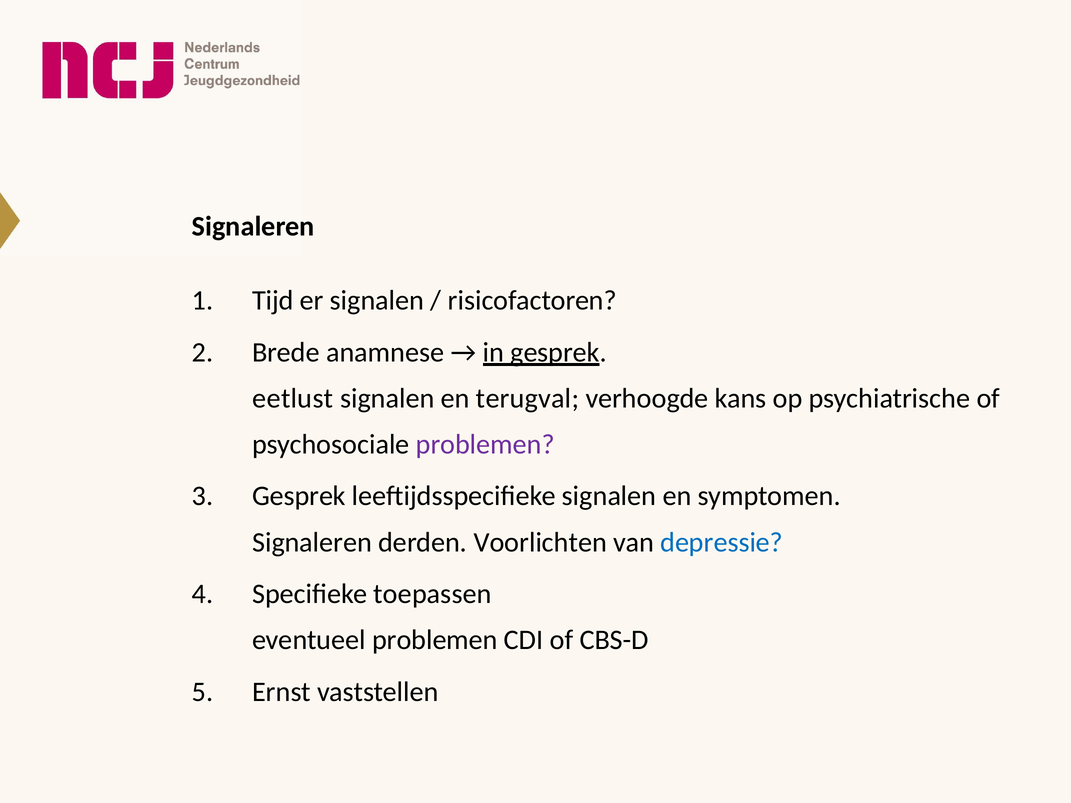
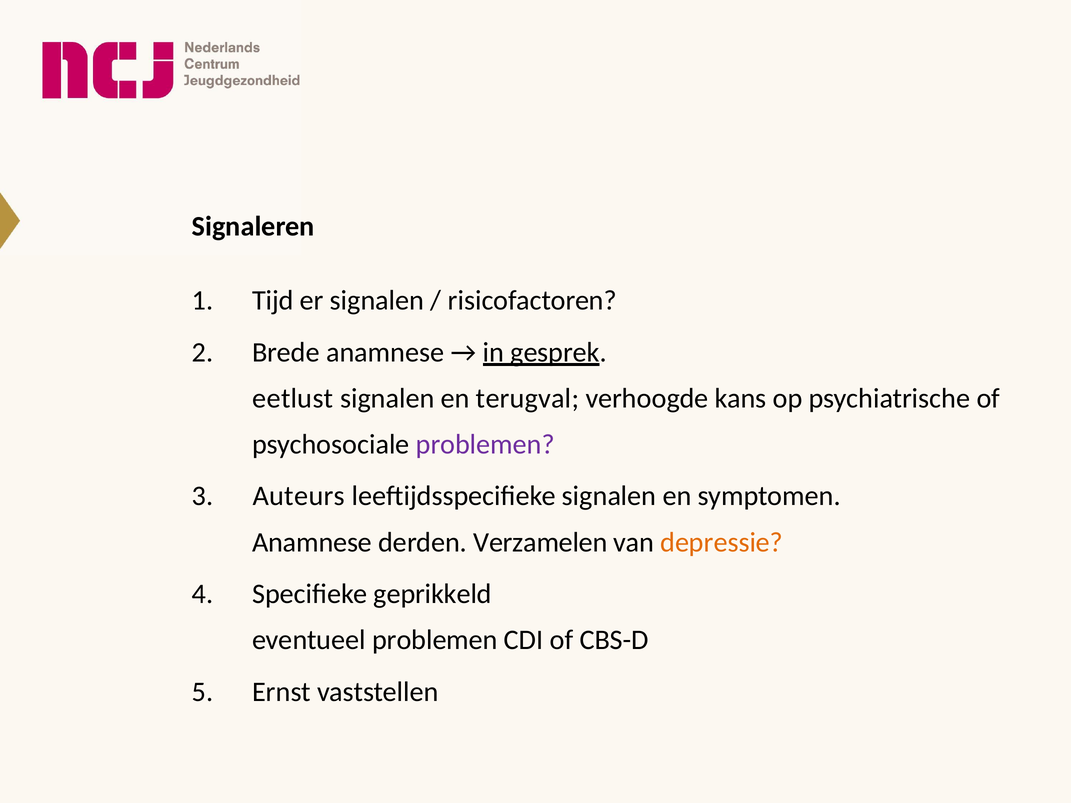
Gesprek at (299, 496): Gesprek -> Auteurs
Signaleren at (312, 542): Signaleren -> Anamnese
Voorlichten: Voorlichten -> Verzamelen
depressie colour: blue -> orange
toepassen: toepassen -> geprikkeld
